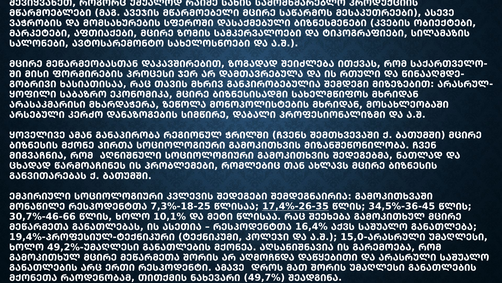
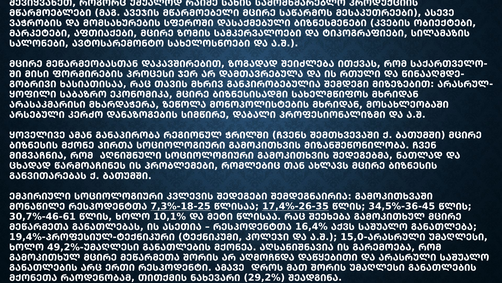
7,3%-18-25 underline: none -> present
30,7%-46-66: 30,7%-46-66 -> 30,7%-46-61
49,7%: 49,7% -> 29,2%
